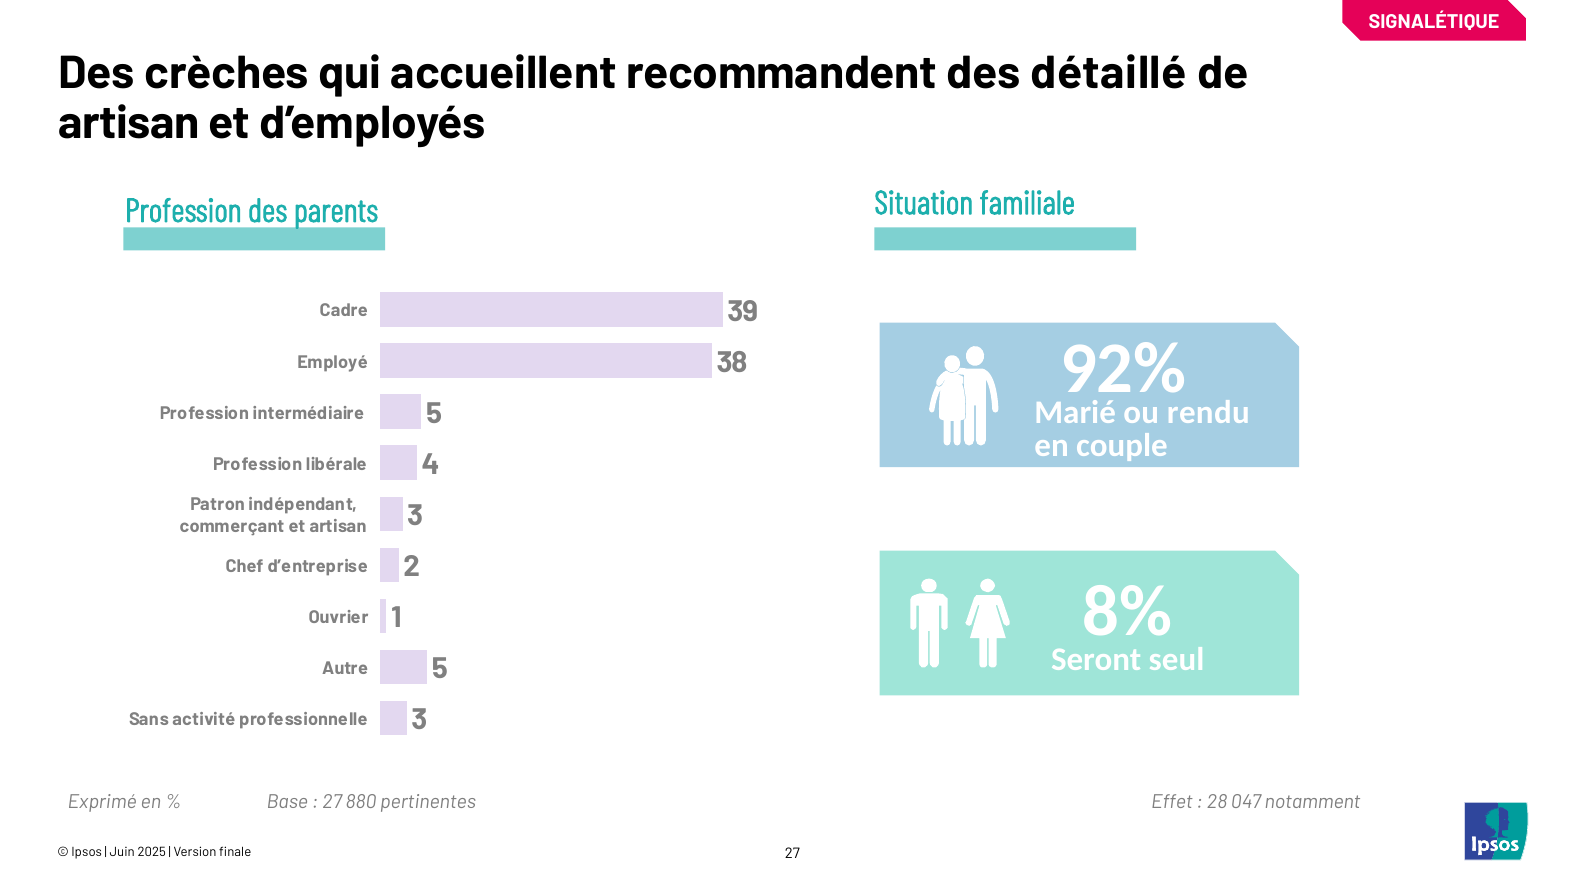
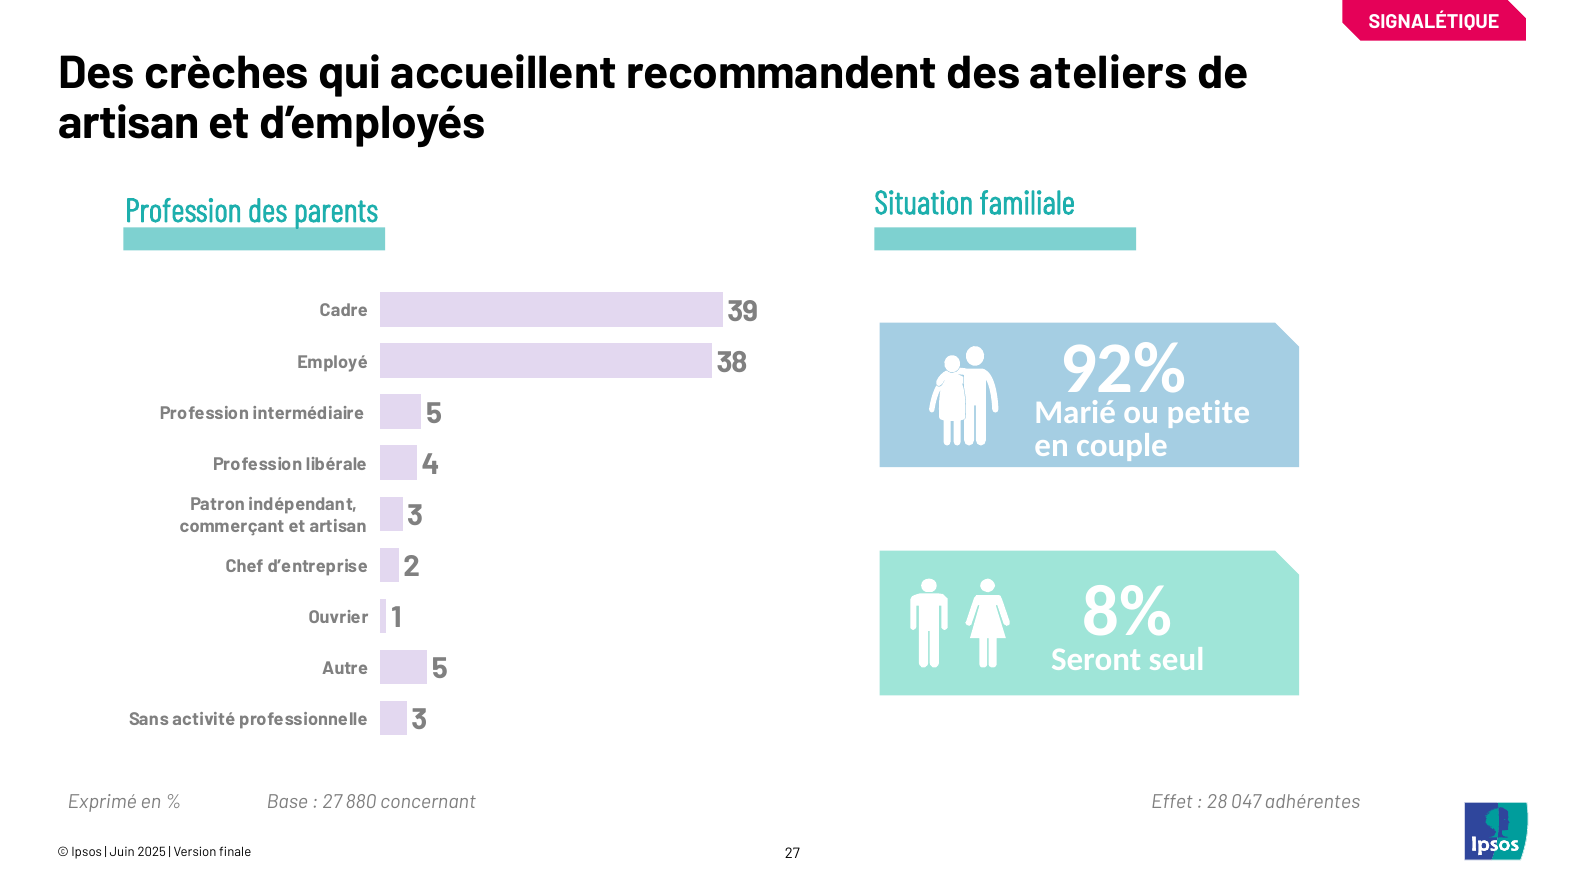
détaillé: détaillé -> ateliers
rendu: rendu -> petite
pertinentes: pertinentes -> concernant
notamment: notamment -> adhérentes
